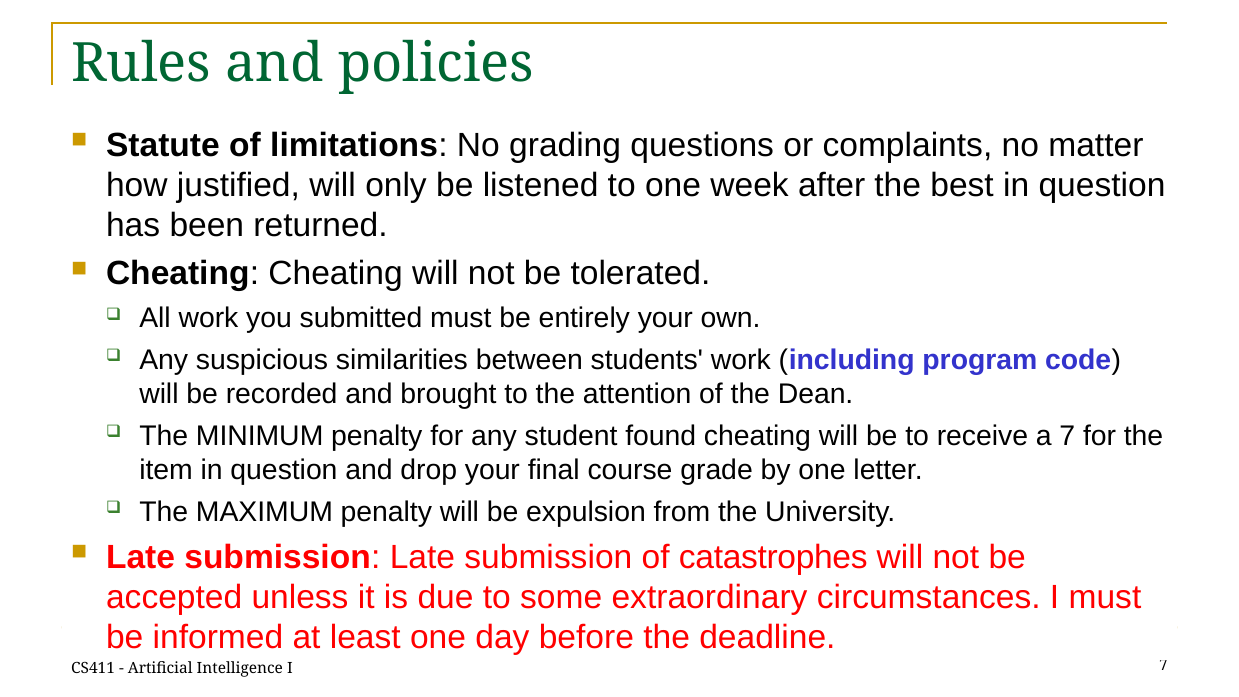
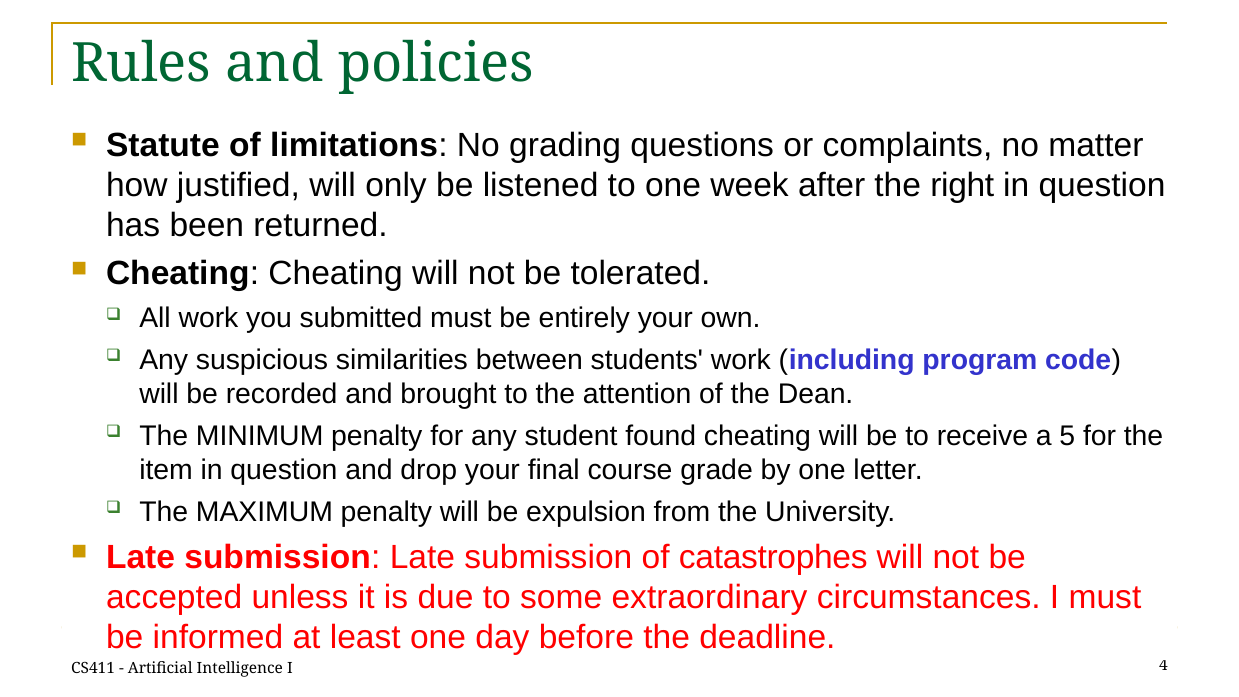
best: best -> right
a 7: 7 -> 5
I 7: 7 -> 4
